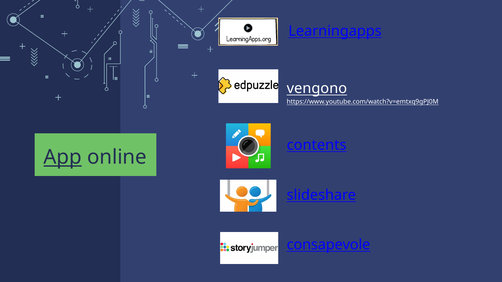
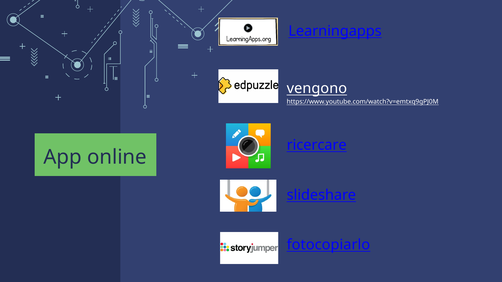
contents: contents -> ricercare
App underline: present -> none
consapevole: consapevole -> fotocopiarlo
